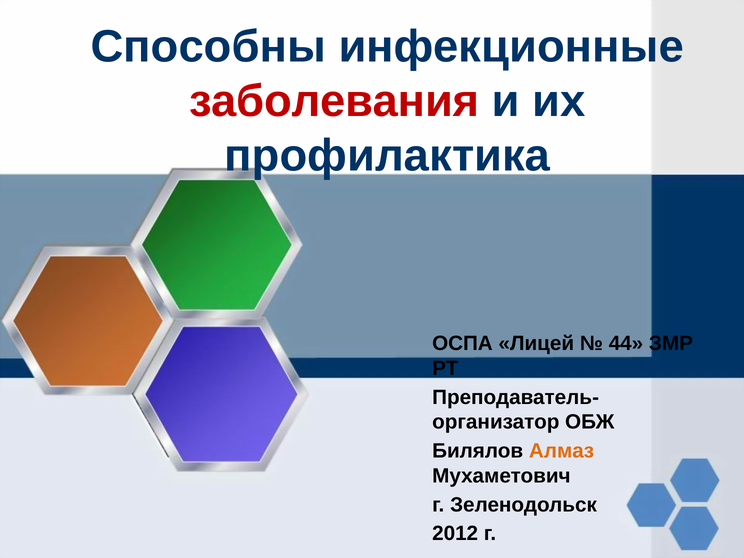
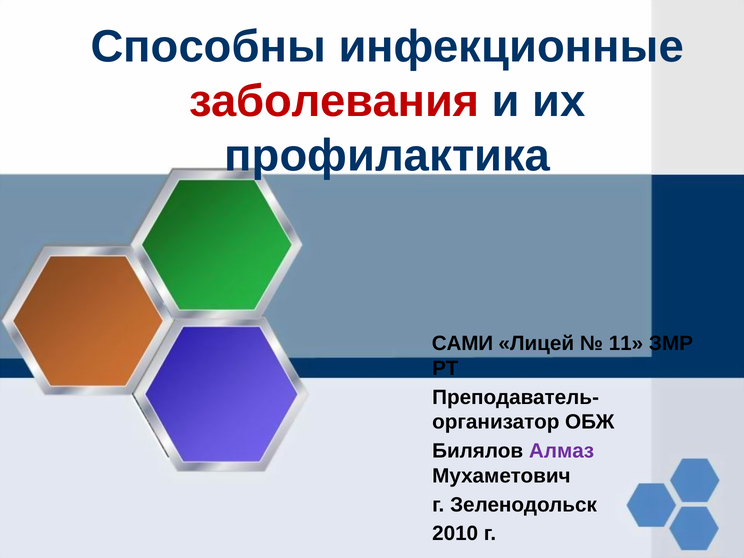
ОСПА: ОСПА -> САМИ
44: 44 -> 11
Алмаз colour: orange -> purple
2012: 2012 -> 2010
